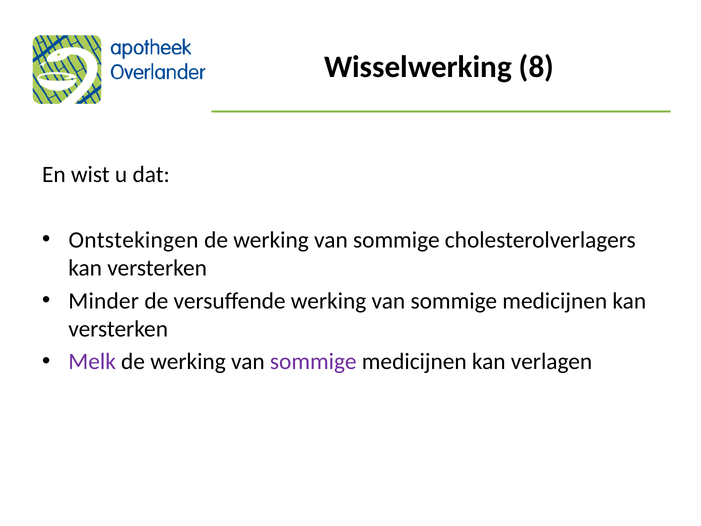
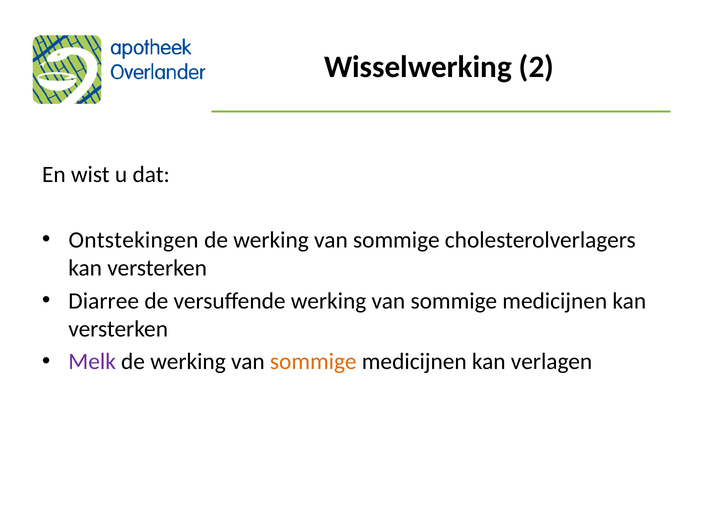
8: 8 -> 2
Minder: Minder -> Diarree
sommige at (313, 361) colour: purple -> orange
